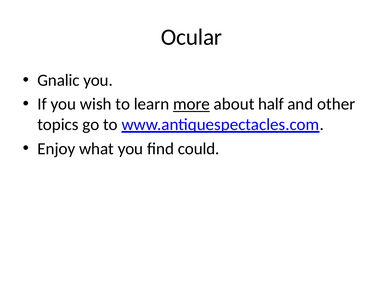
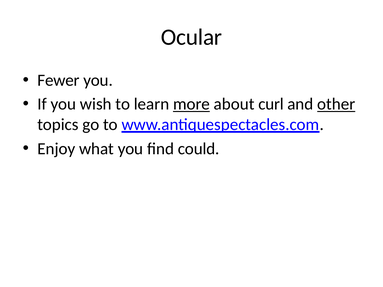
Gnalic: Gnalic -> Fewer
half: half -> curl
other underline: none -> present
